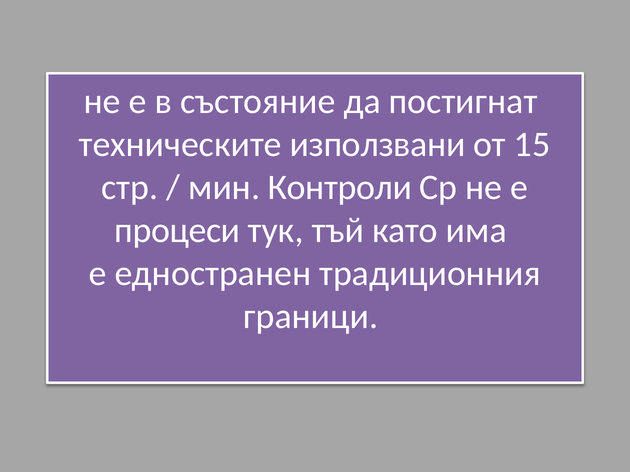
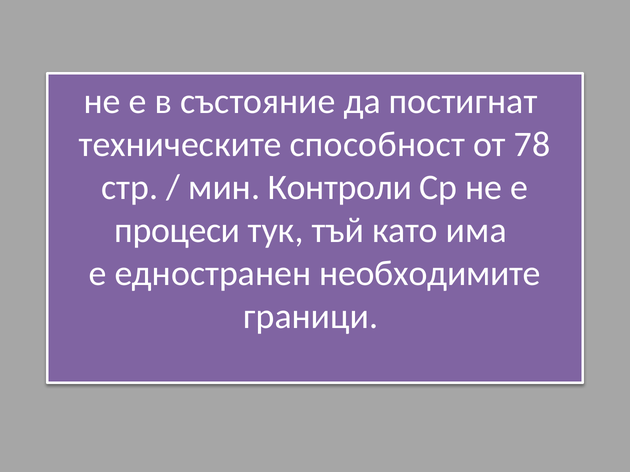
използвани: използвани -> способност
15: 15 -> 78
традиционния: традиционния -> необходимите
